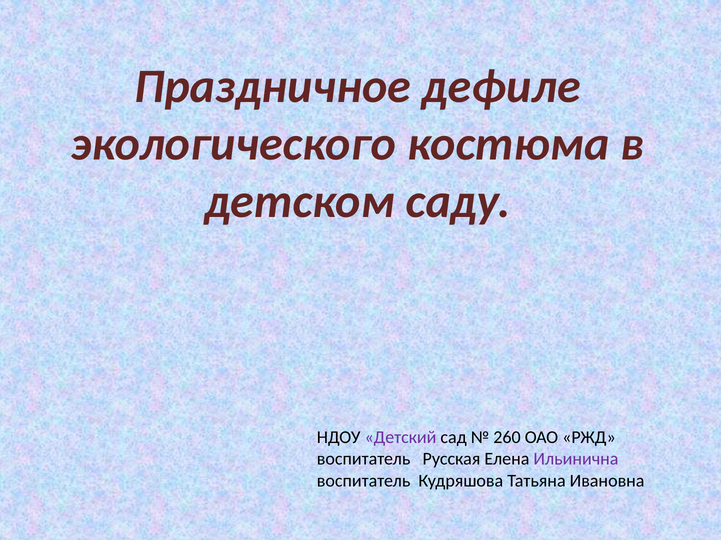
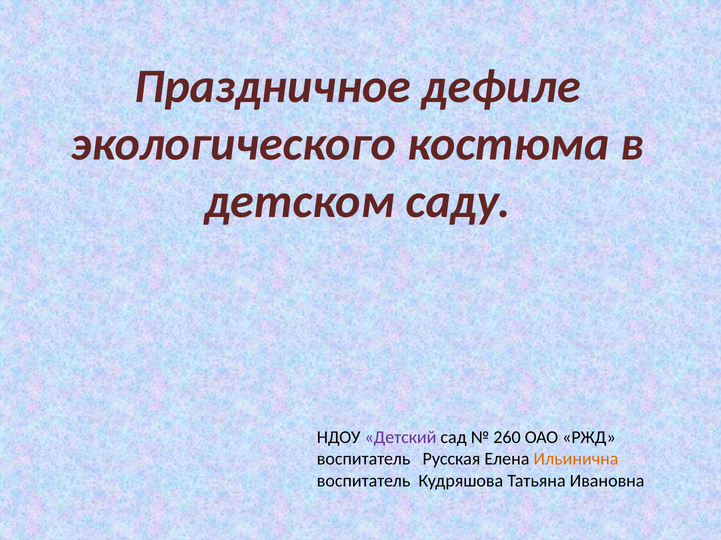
Ильинична colour: purple -> orange
